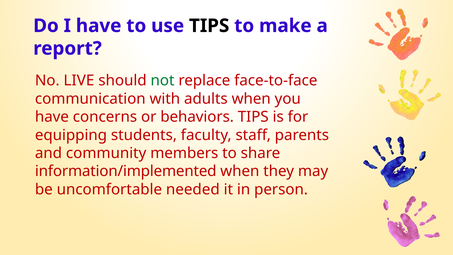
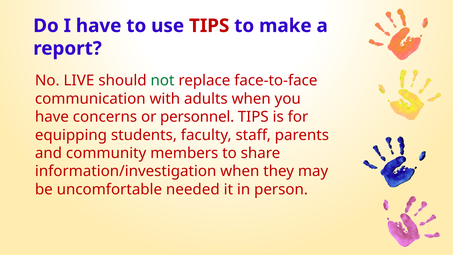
TIPS at (209, 26) colour: black -> red
behaviors: behaviors -> personnel
information/implemented: information/implemented -> information/investigation
